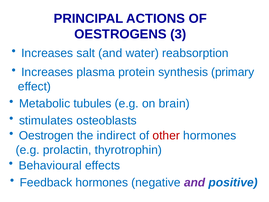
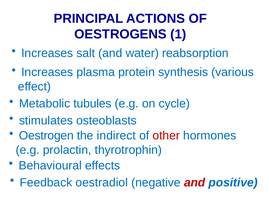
3: 3 -> 1
primary: primary -> various
brain: brain -> cycle
Feedback hormones: hormones -> oestradiol
and at (195, 182) colour: purple -> red
